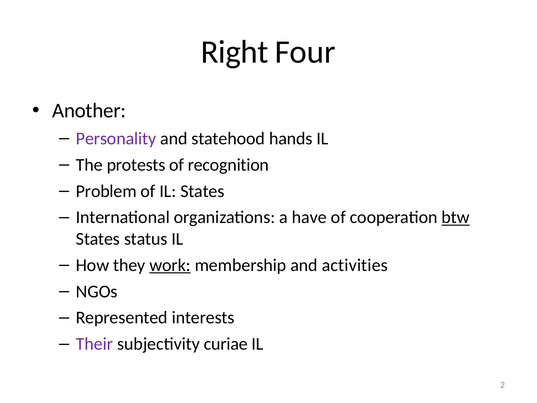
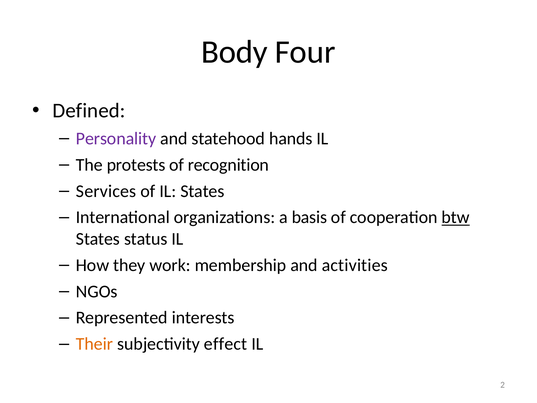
Right: Right -> Body
Another: Another -> Defined
Problem: Problem -> Services
have: have -> basis
work underline: present -> none
Their colour: purple -> orange
curiae: curiae -> effect
